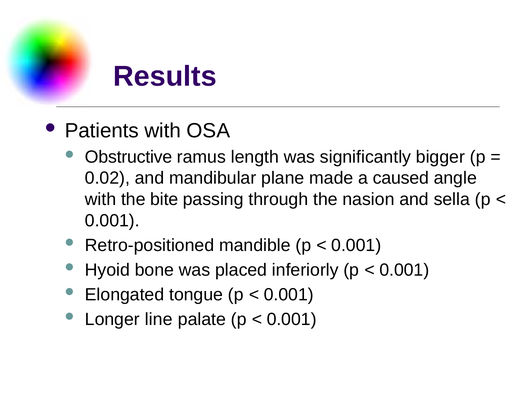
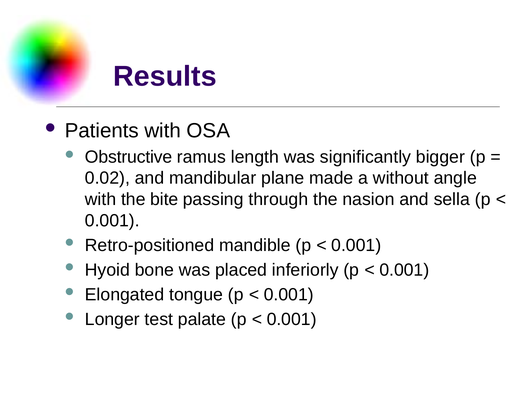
caused: caused -> without
line: line -> test
